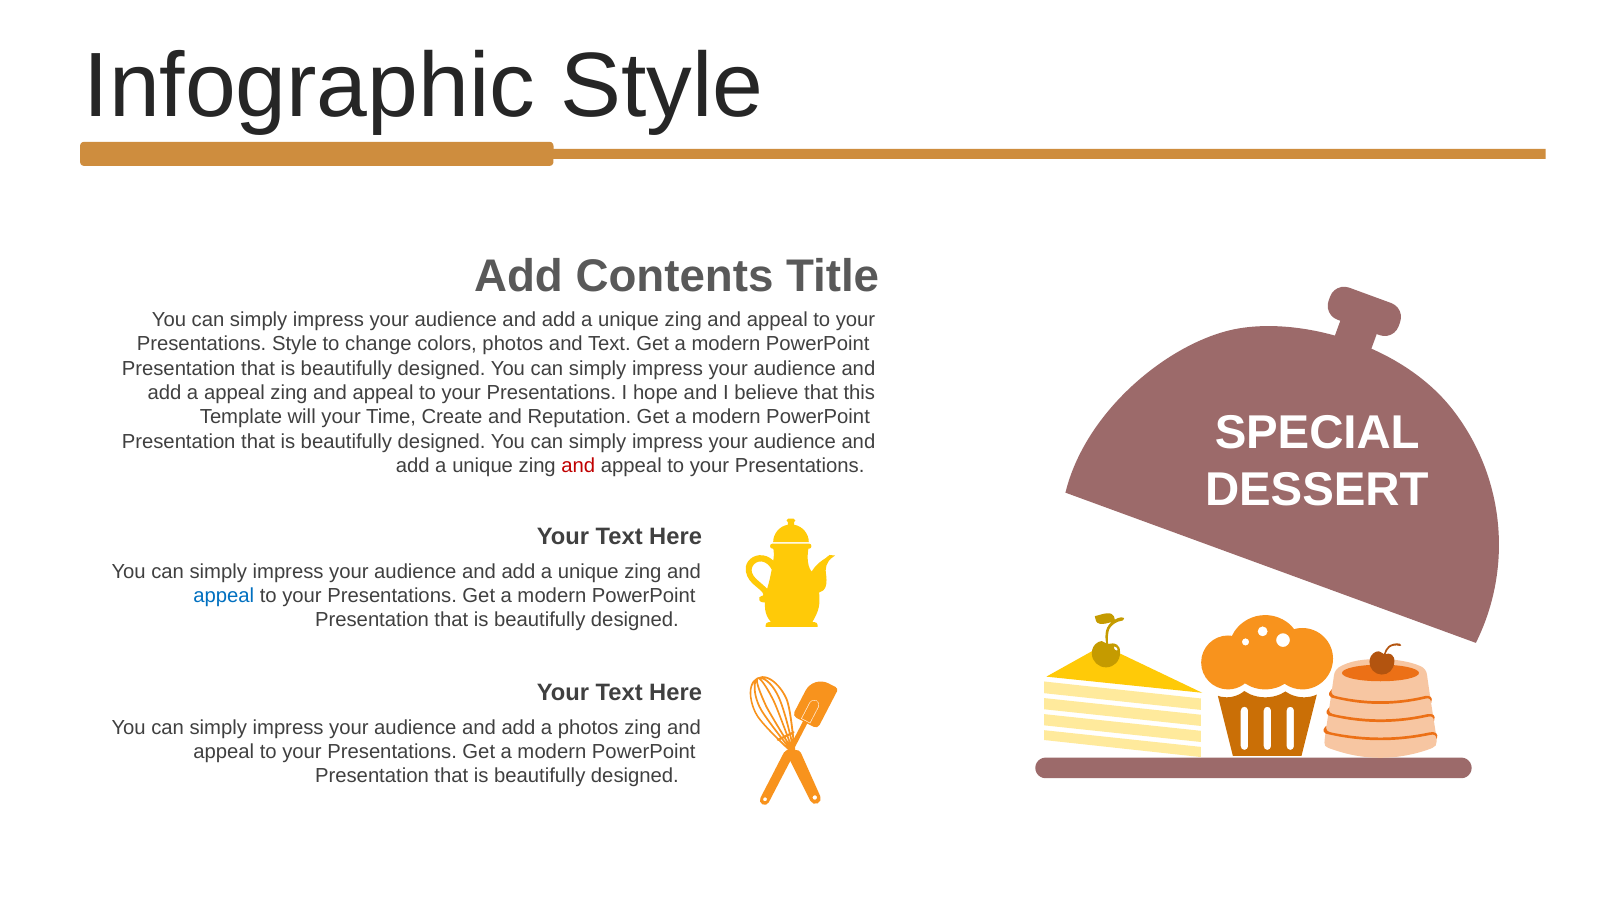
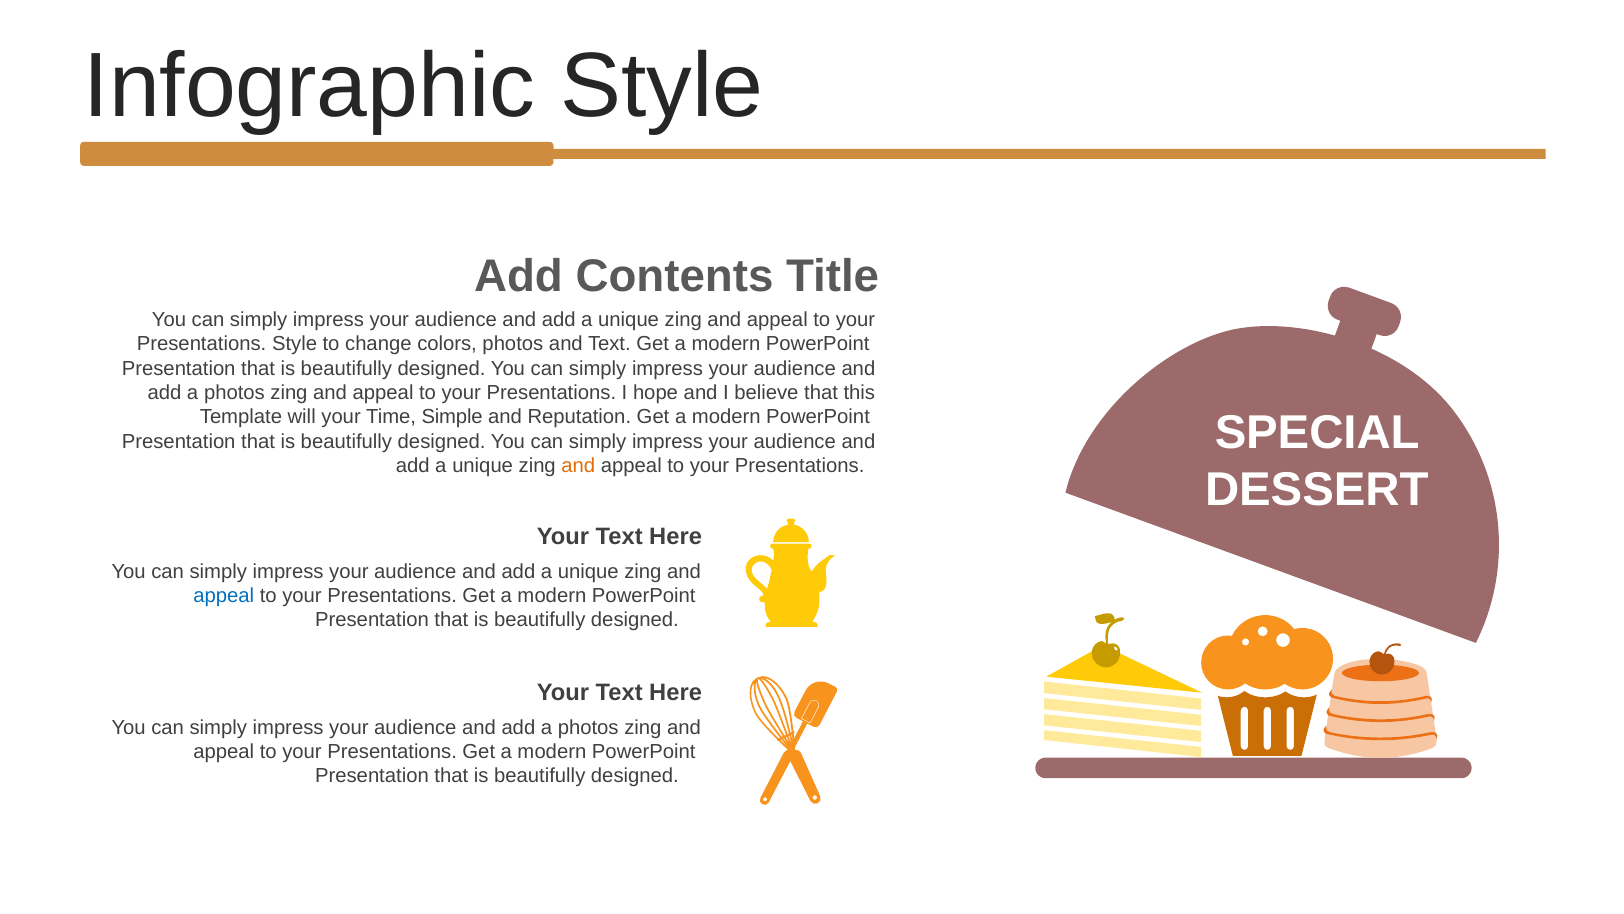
appeal at (234, 393): appeal -> photos
Create: Create -> Simple
and at (578, 466) colour: red -> orange
